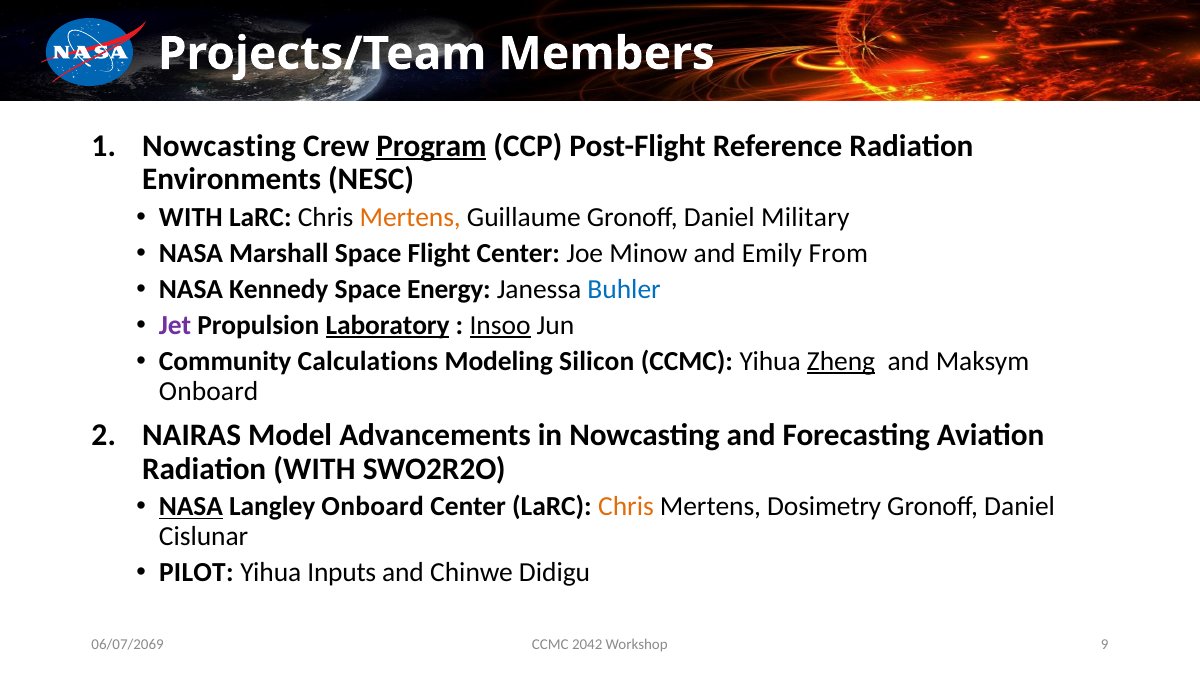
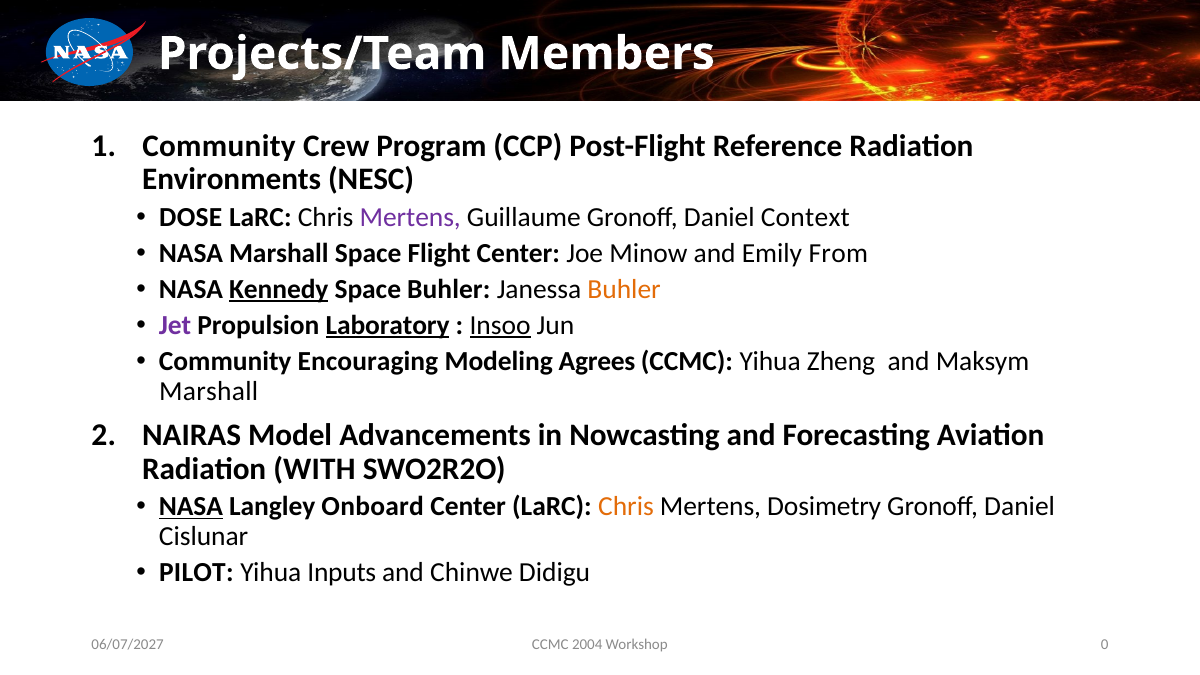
Nowcasting at (219, 146): Nowcasting -> Community
Program underline: present -> none
WITH at (191, 218): WITH -> DOSE
Mertens at (410, 218) colour: orange -> purple
Military: Military -> Context
Kennedy underline: none -> present
Space Energy: Energy -> Buhler
Buhler at (624, 289) colour: blue -> orange
Calculations: Calculations -> Encouraging
Silicon: Silicon -> Agrees
Zheng underline: present -> none
Onboard at (209, 391): Onboard -> Marshall
2042: 2042 -> 2004
9: 9 -> 0
06/07/2069: 06/07/2069 -> 06/07/2027
